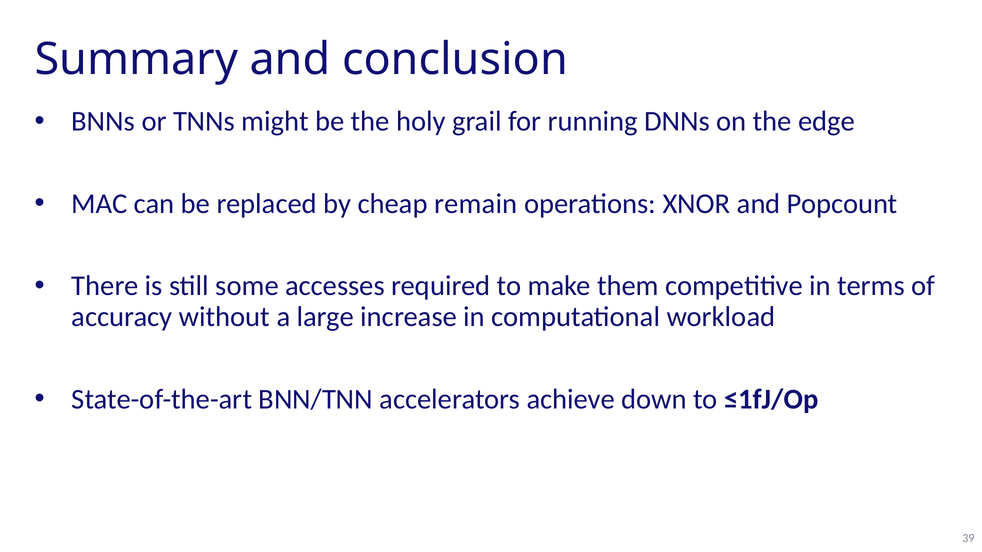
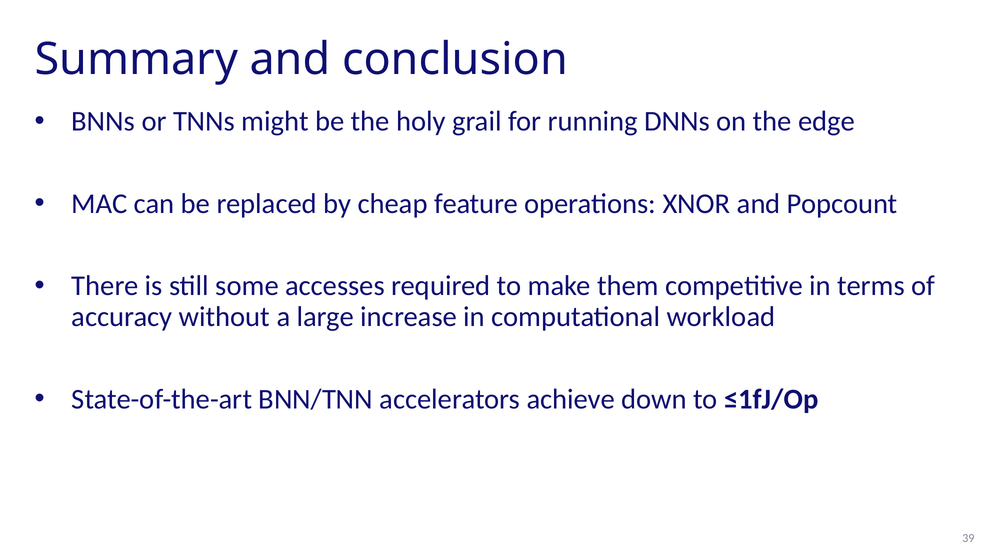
remain: remain -> feature
